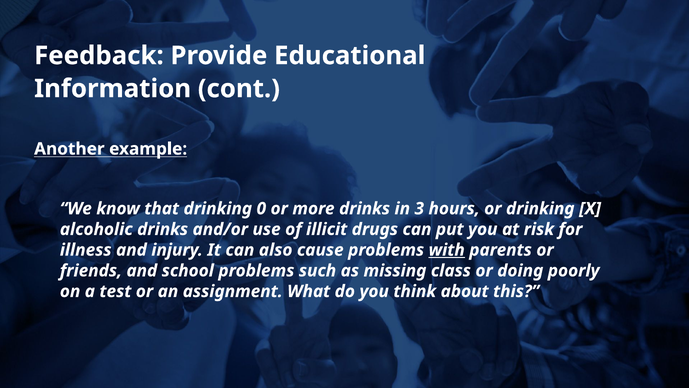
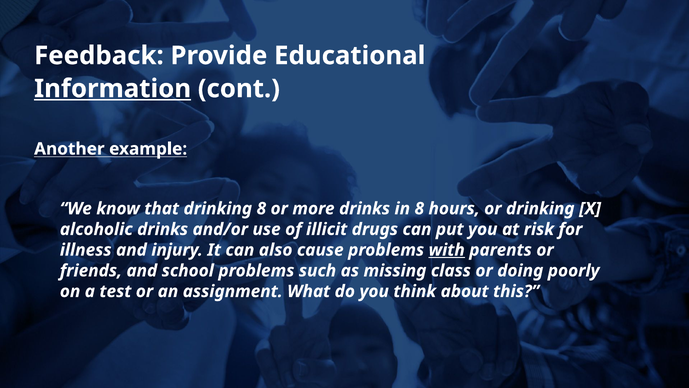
Information underline: none -> present
drinking 0: 0 -> 8
in 3: 3 -> 8
